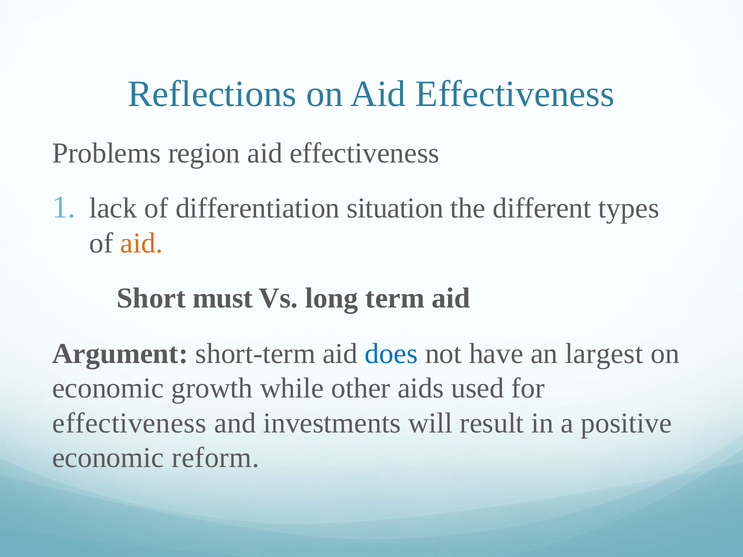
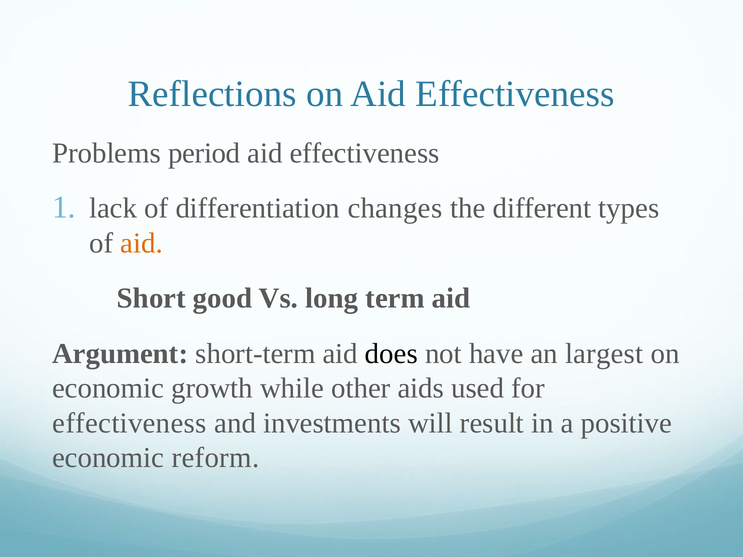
region: region -> period
situation: situation -> changes
must: must -> good
does colour: blue -> black
